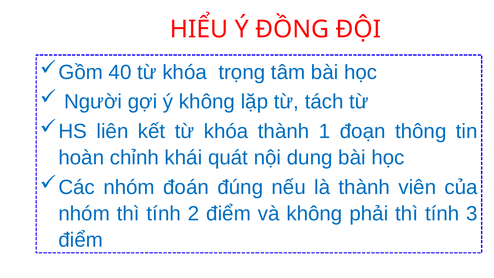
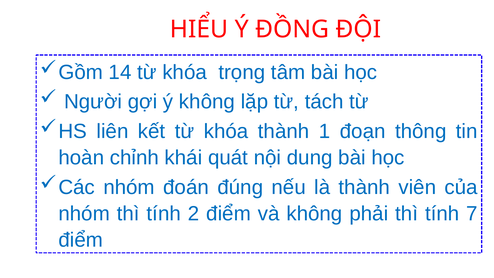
40: 40 -> 14
3: 3 -> 7
